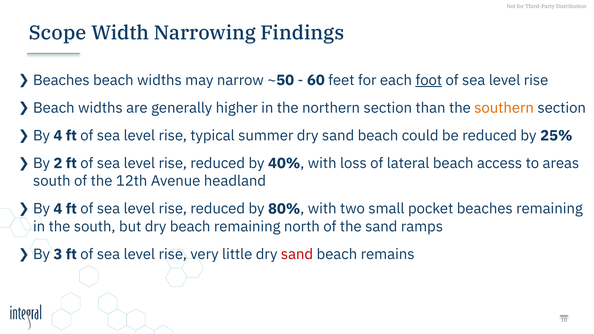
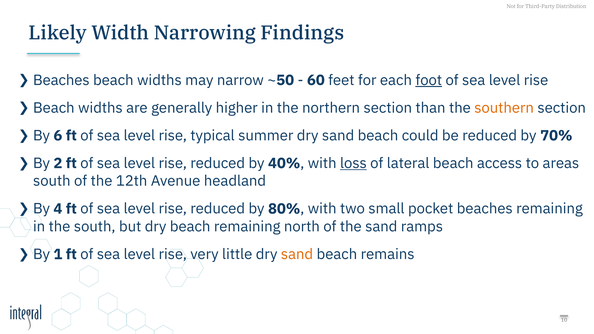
Scope: Scope -> Likely
4 at (58, 136): 4 -> 6
25%: 25% -> 70%
loss underline: none -> present
3: 3 -> 1
sand at (297, 254) colour: red -> orange
